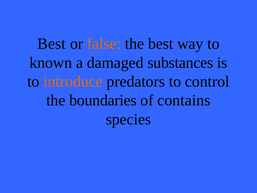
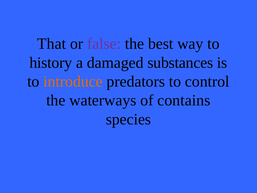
Best at (52, 44): Best -> That
false colour: orange -> purple
known: known -> history
boundaries: boundaries -> waterways
